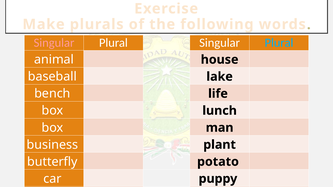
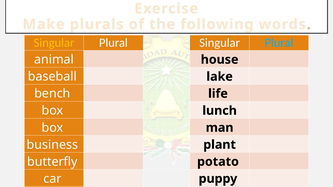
Singular at (54, 43) colour: pink -> yellow
